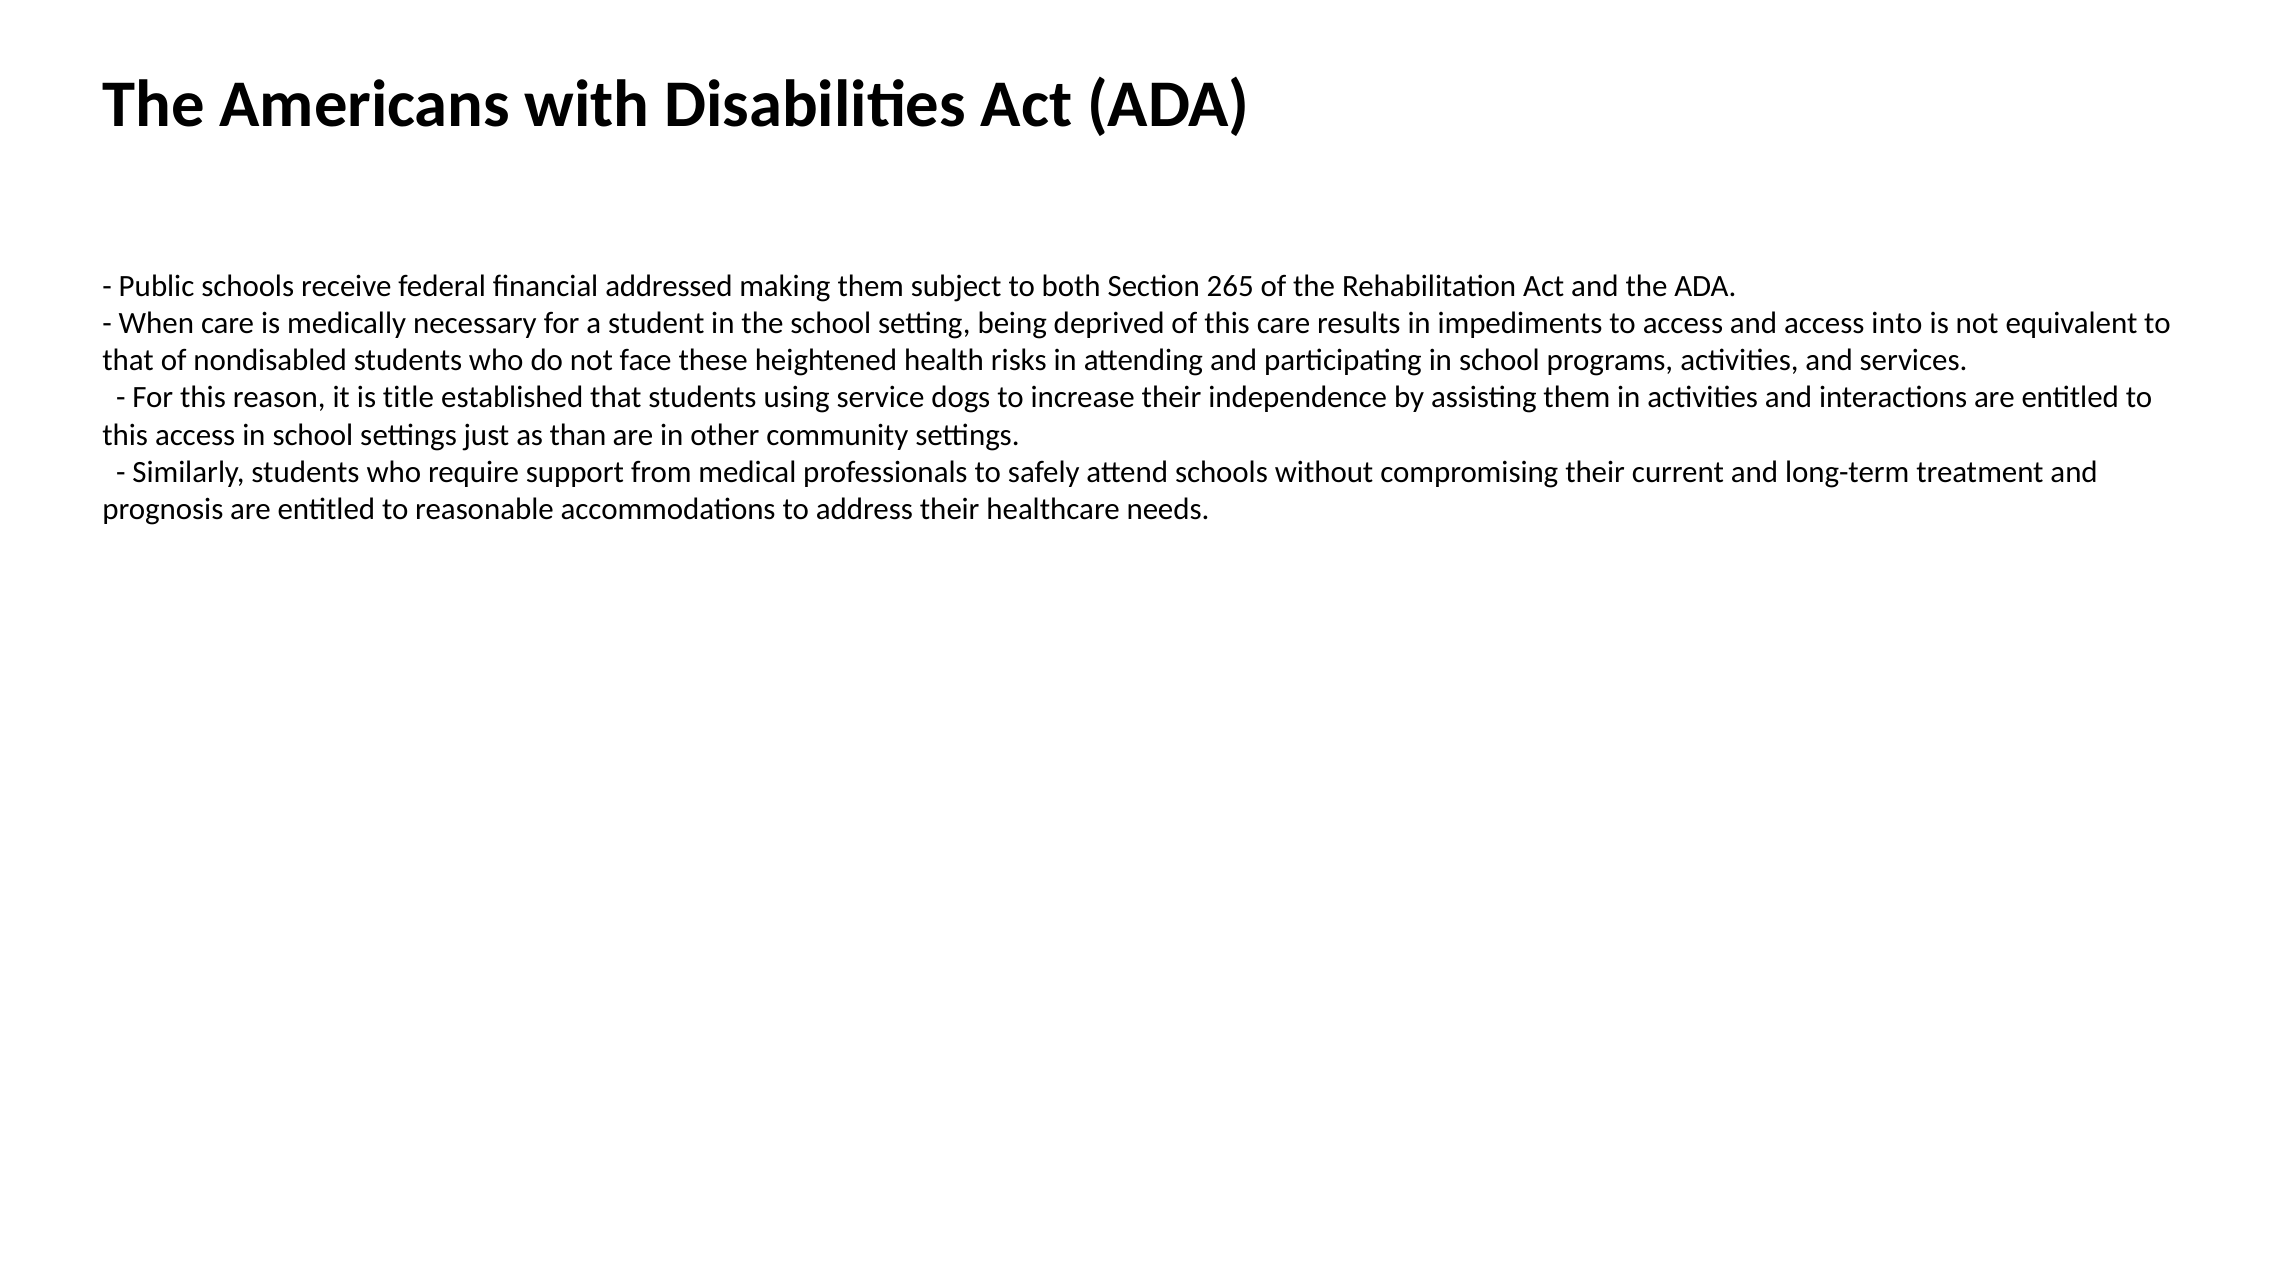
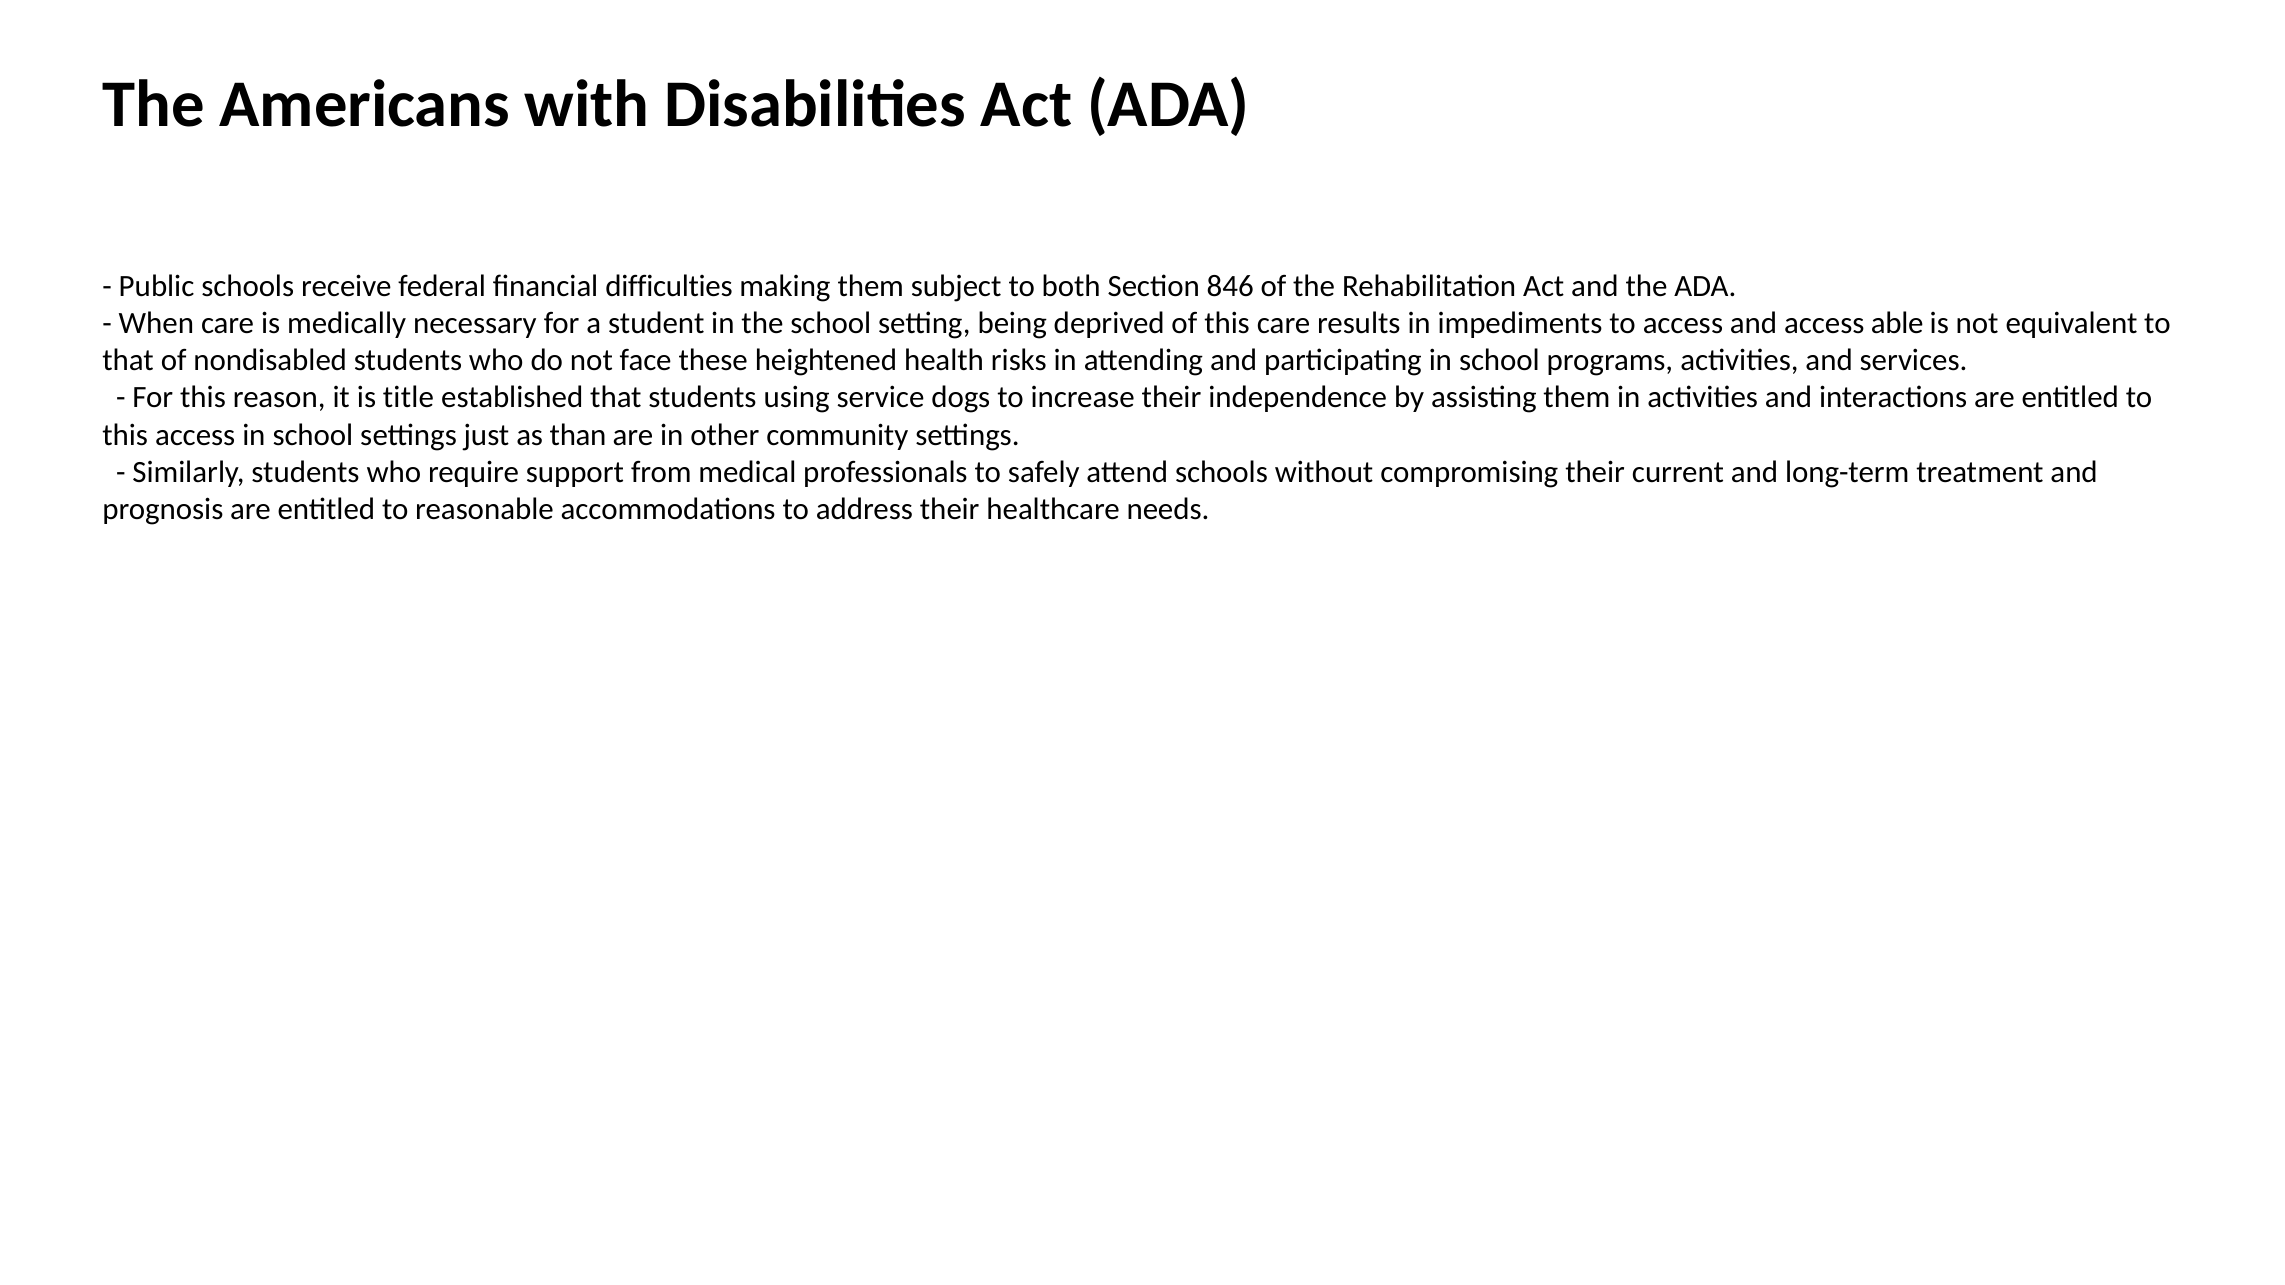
addressed: addressed -> difficulties
265: 265 -> 846
into: into -> able
